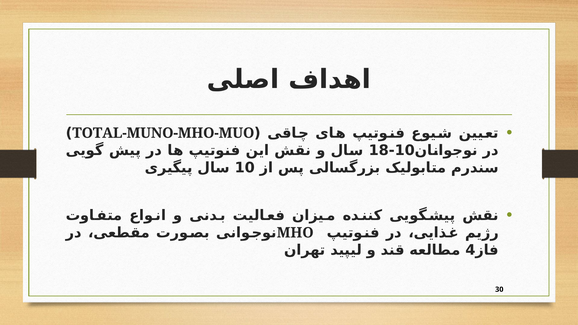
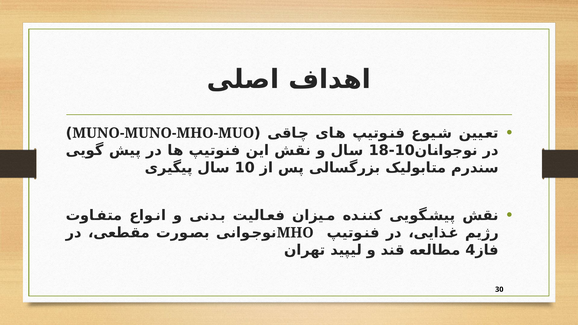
TOTAL-MUNO-MHO-MUO: TOTAL-MUNO-MHO-MUO -> MUNO-MUNO-MHO-MUO
